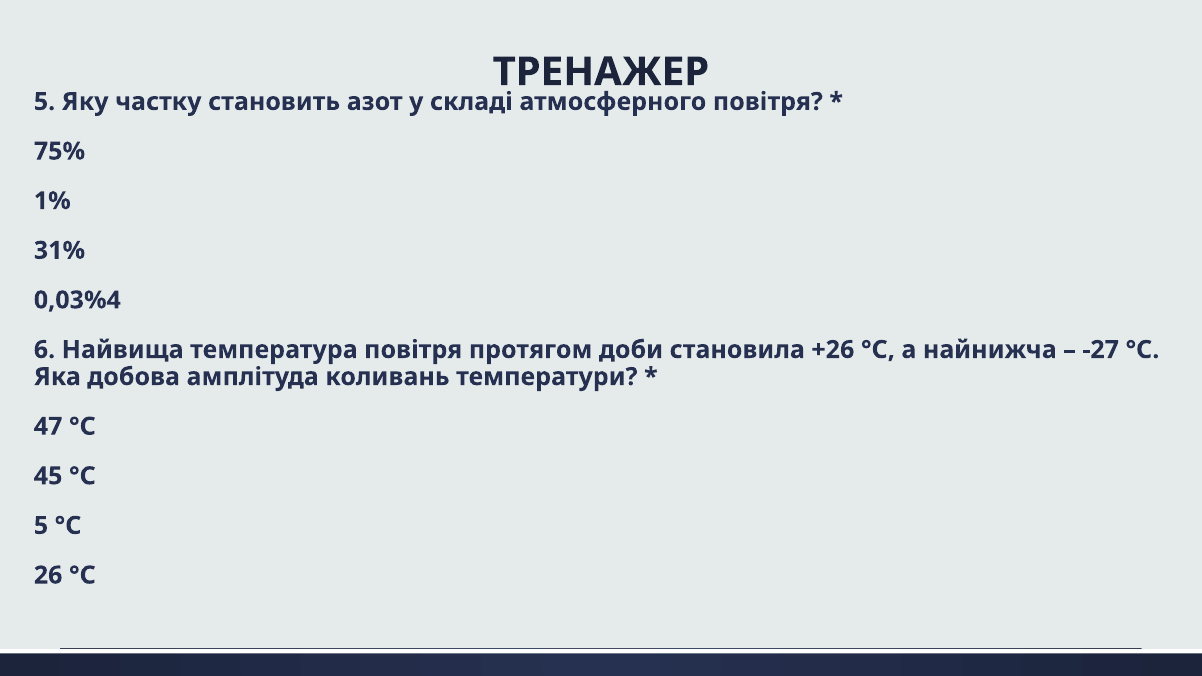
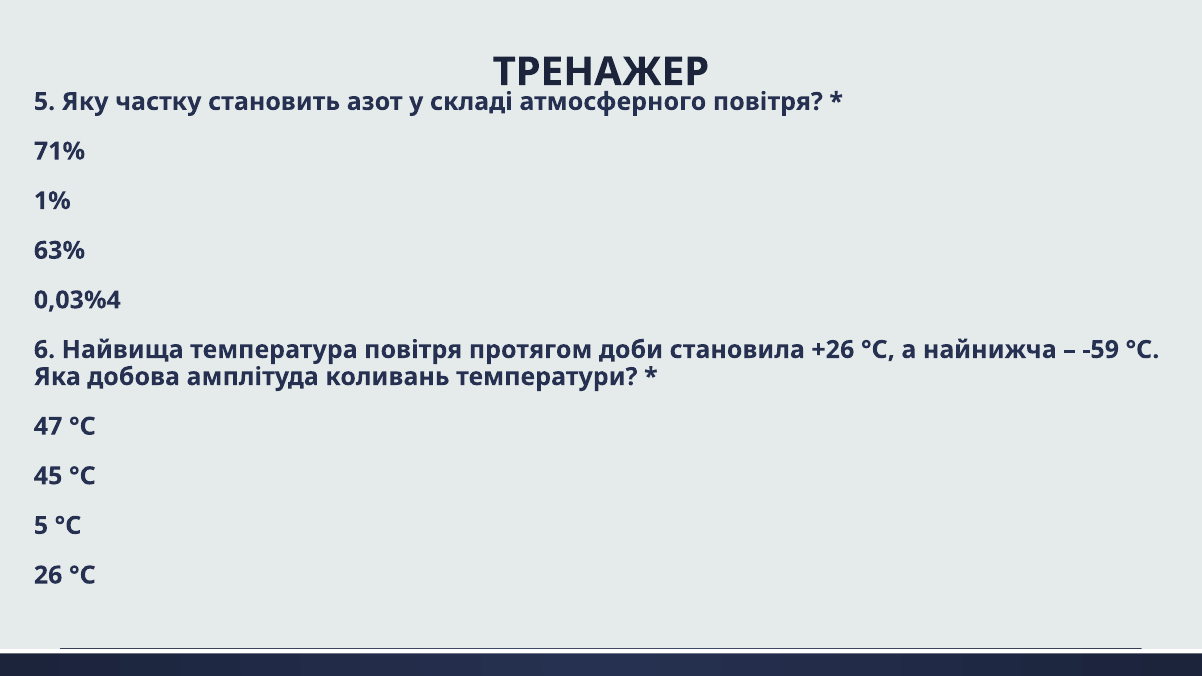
75%: 75% -> 71%
31%: 31% -> 63%
-27: -27 -> -59
